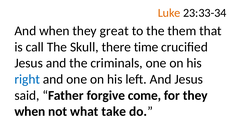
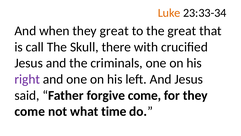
the them: them -> great
time: time -> with
right colour: blue -> purple
when at (30, 111): when -> come
take: take -> time
